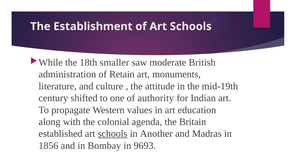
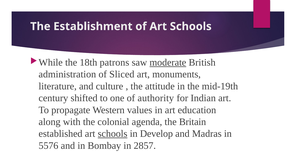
smaller: smaller -> patrons
moderate underline: none -> present
Retain: Retain -> Sliced
Another: Another -> Develop
1856: 1856 -> 5576
9693: 9693 -> 2857
